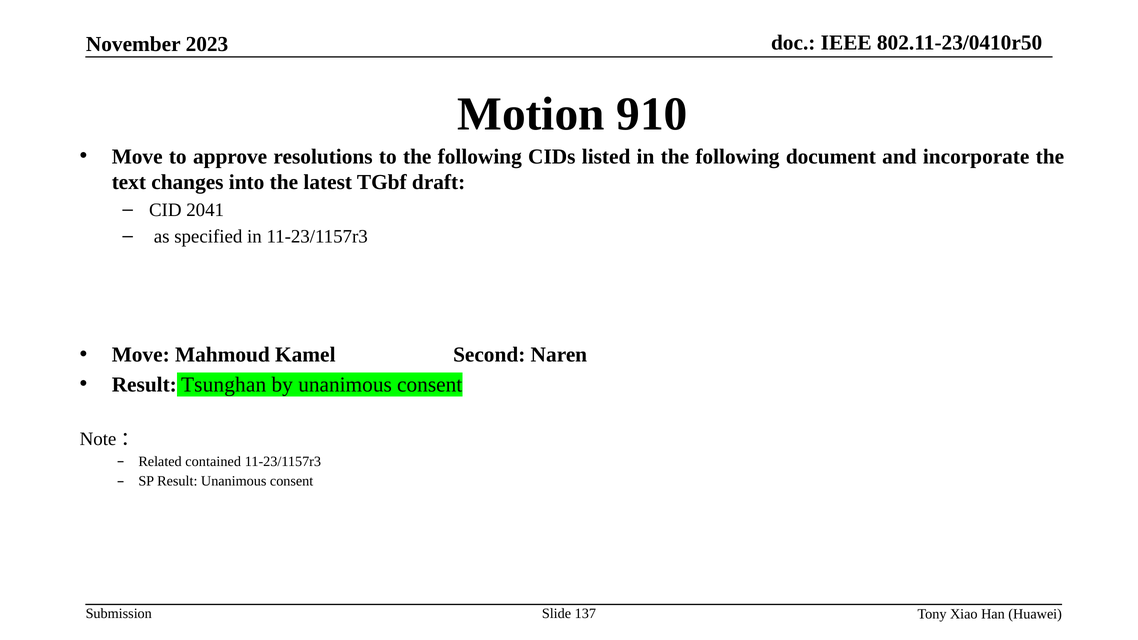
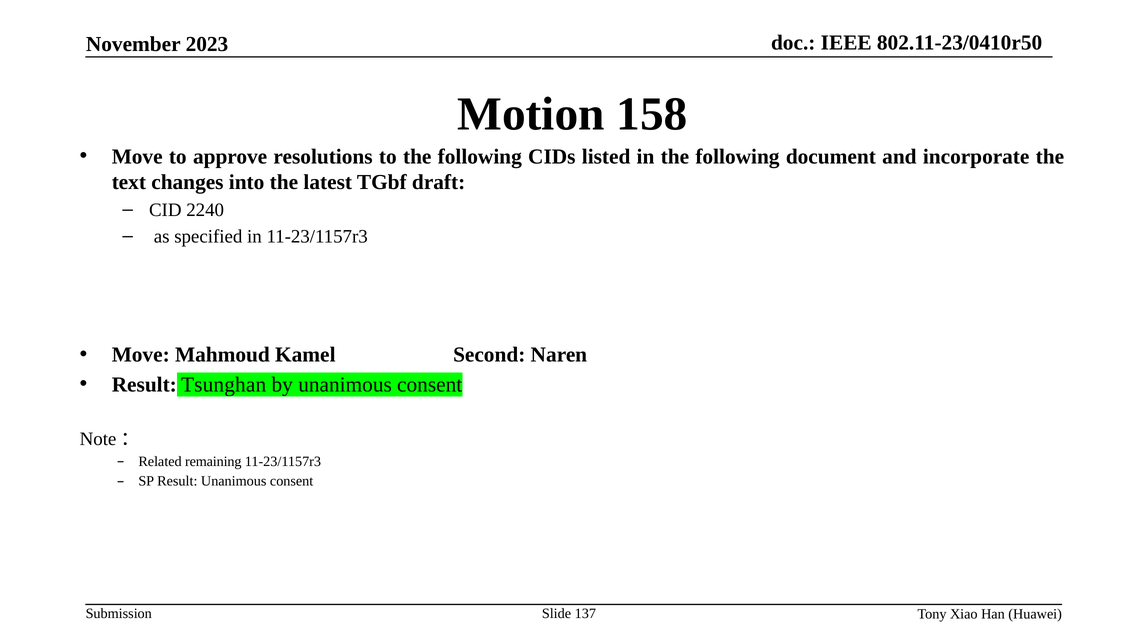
910: 910 -> 158
2041: 2041 -> 2240
contained: contained -> remaining
